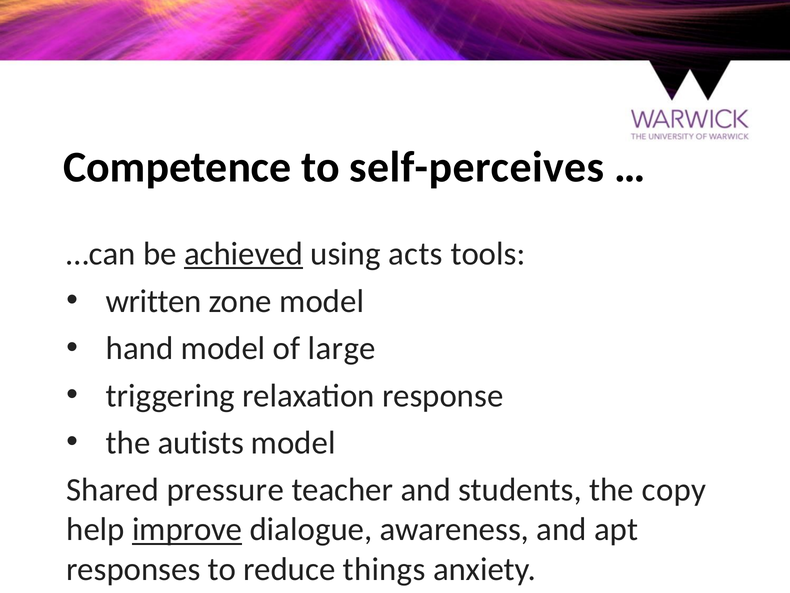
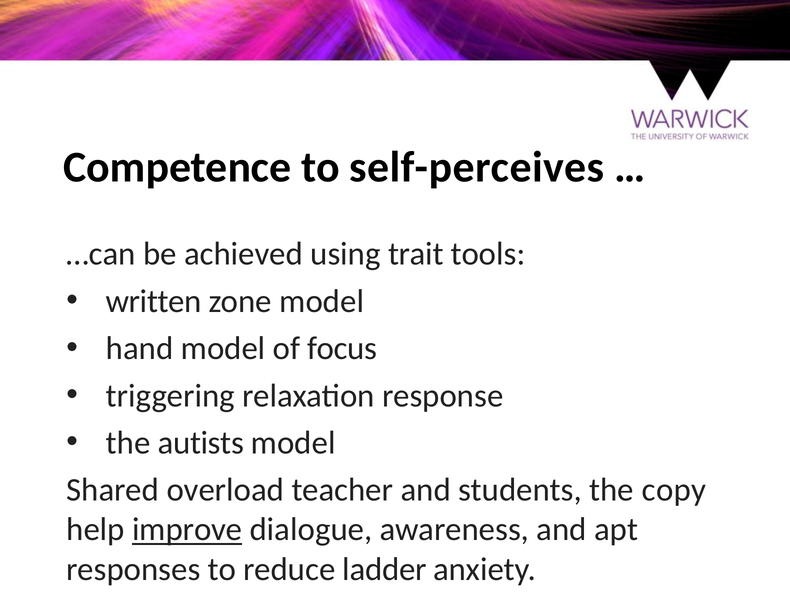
achieved underline: present -> none
acts: acts -> trait
large: large -> focus
pressure: pressure -> overload
things: things -> ladder
